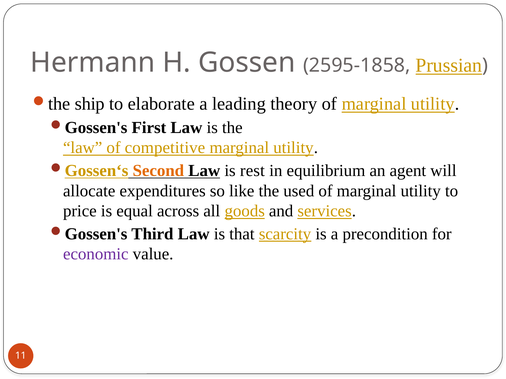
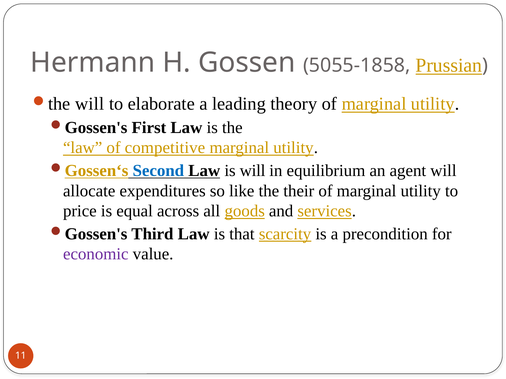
2595-1858: 2595-1858 -> 5055-1858
ship at (90, 104): ship -> will
Second colour: orange -> blue
is rest: rest -> will
used: used -> their
